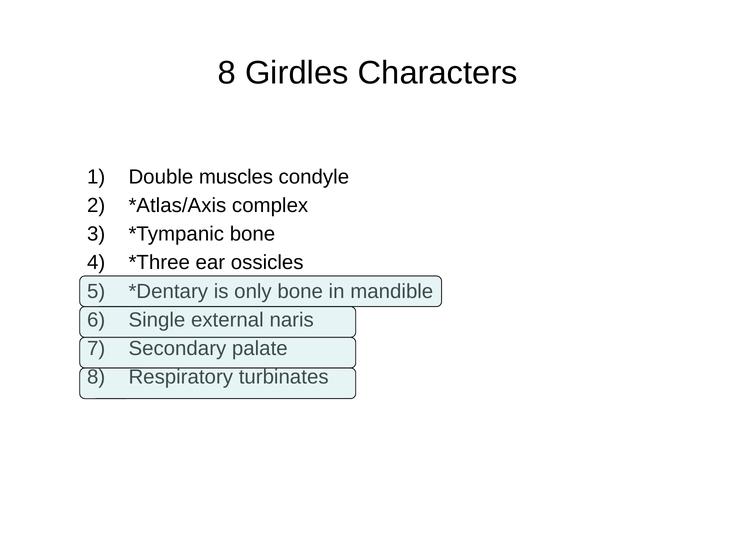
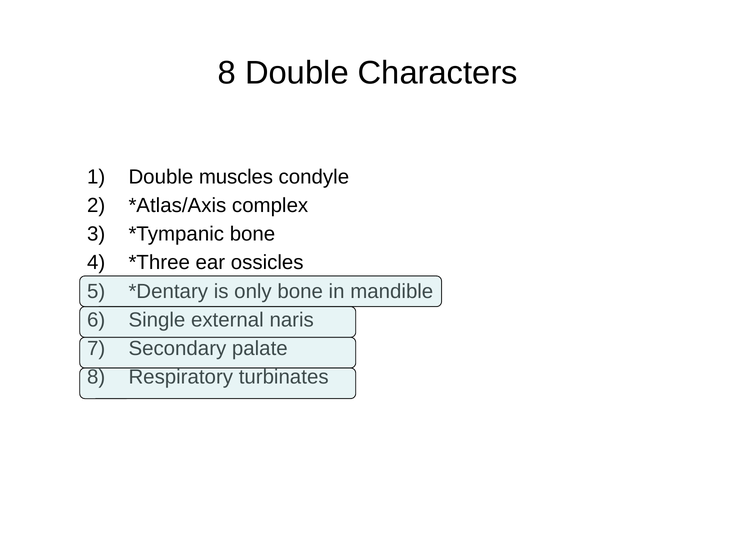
8 Girdles: Girdles -> Double
